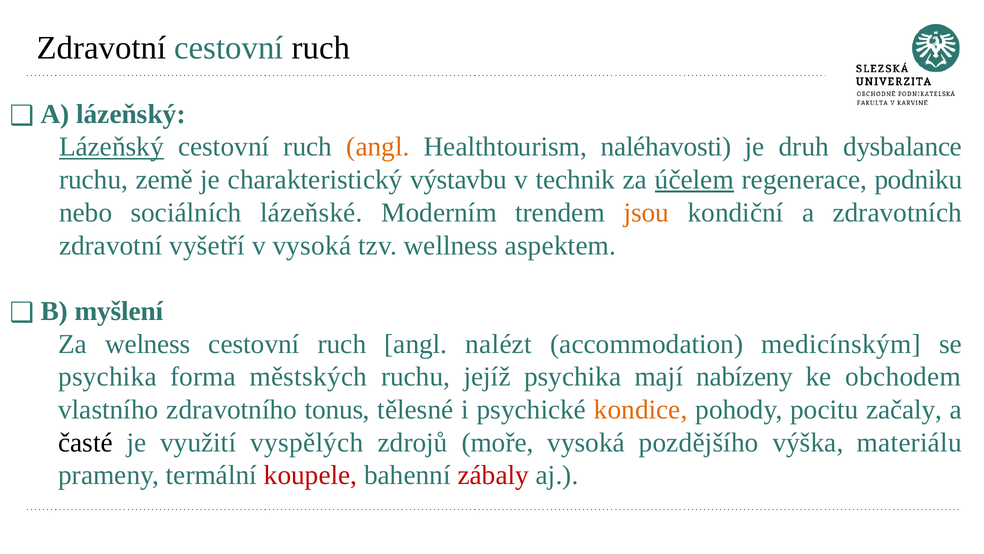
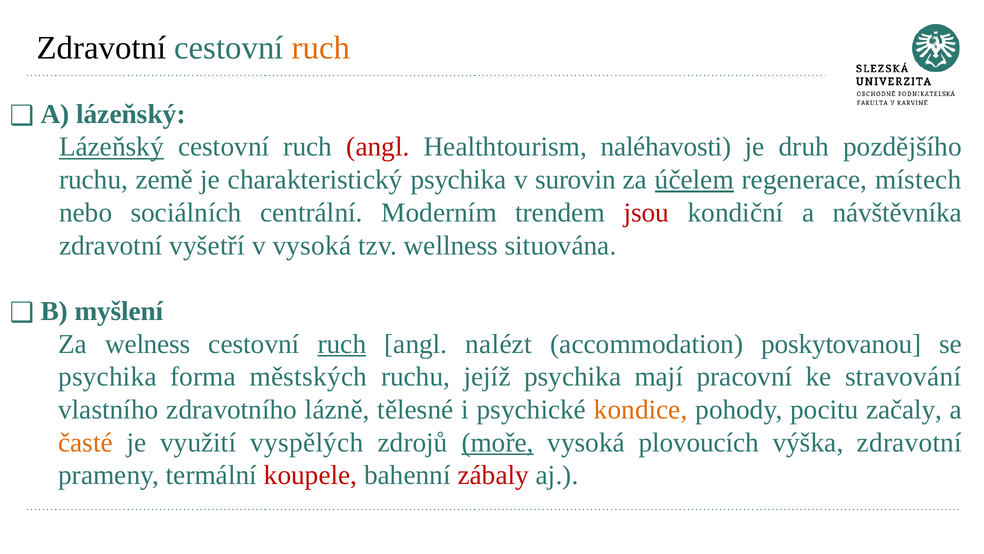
ruch at (321, 48) colour: black -> orange
angl at (378, 147) colour: orange -> red
dysbalance: dysbalance -> pozdějšího
charakteristický výstavbu: výstavbu -> psychika
technik: technik -> surovin
podniku: podniku -> místech
lázeňské: lázeňské -> centrální
jsou colour: orange -> red
zdravotních: zdravotních -> návštěvníka
aspektem: aspektem -> situována
ruch at (342, 344) underline: none -> present
medicínským: medicínským -> poskytovanou
nabízeny: nabízeny -> pracovní
obchodem: obchodem -> stravování
tonus: tonus -> lázně
časté colour: black -> orange
moře underline: none -> present
pozdějšího: pozdějšího -> plovoucích
výška materiálu: materiálu -> zdravotní
